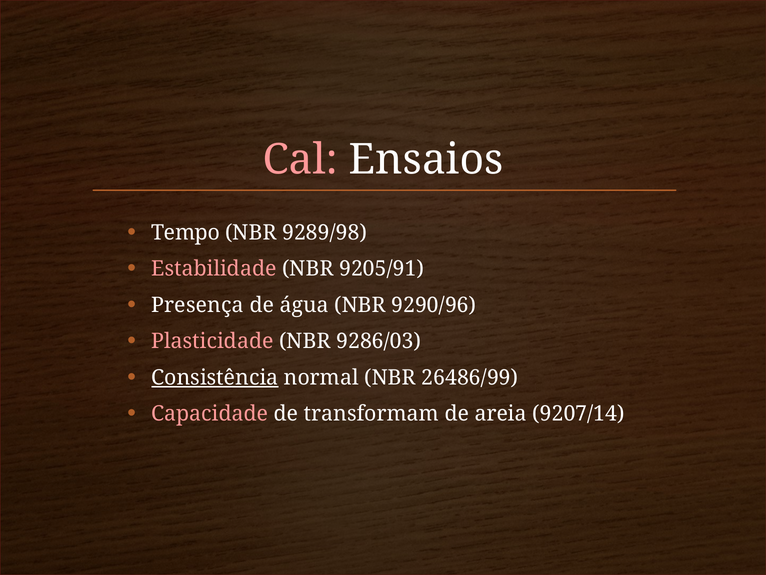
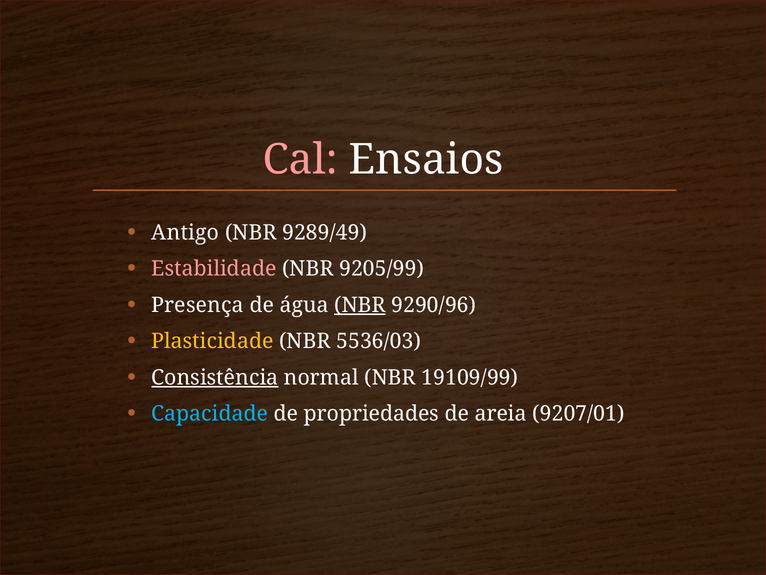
Tempo: Tempo -> Antigo
9289/98: 9289/98 -> 9289/49
9205/91: 9205/91 -> 9205/99
NBR at (360, 305) underline: none -> present
Plasticidade colour: pink -> yellow
9286/03: 9286/03 -> 5536/03
26486/99: 26486/99 -> 19109/99
Capacidade colour: pink -> light blue
transformam: transformam -> propriedades
9207/14: 9207/14 -> 9207/01
